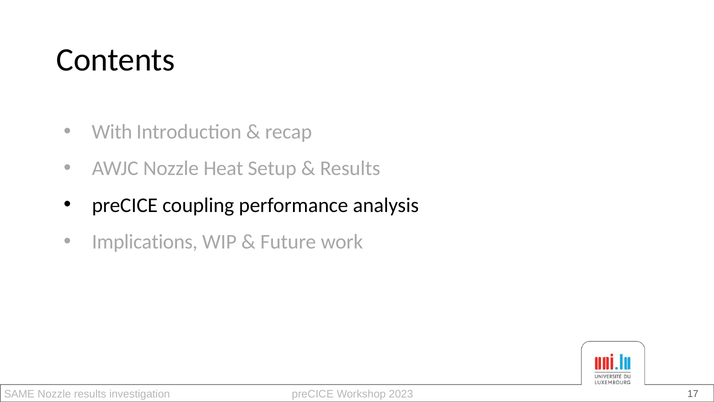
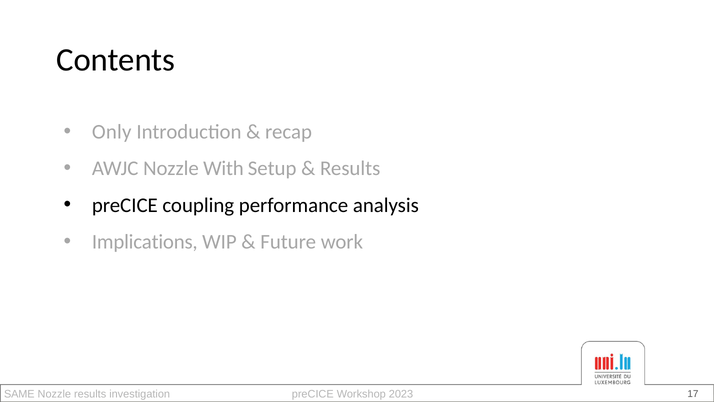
With: With -> Only
Heat: Heat -> With
